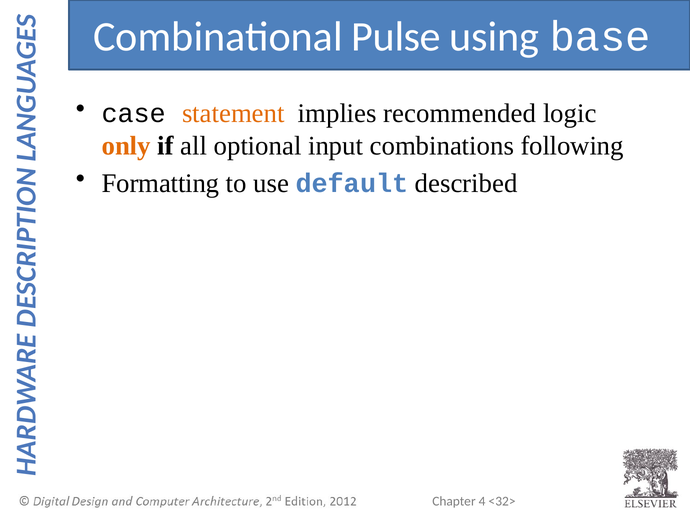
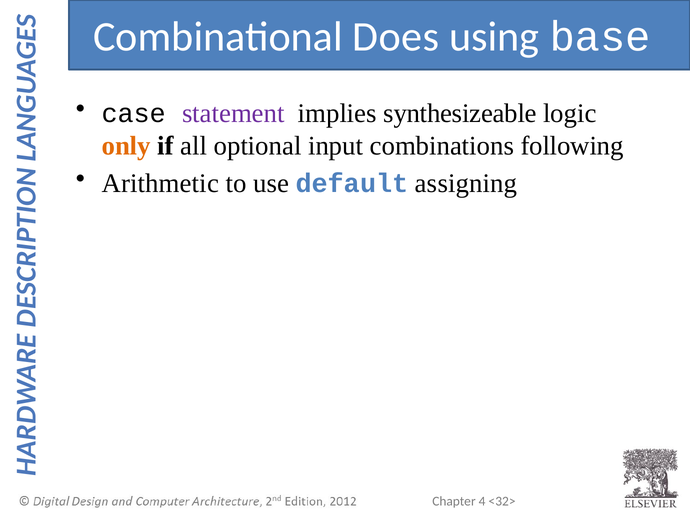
Pulse: Pulse -> Does
statement colour: orange -> purple
recommended: recommended -> synthesizeable
Formatting: Formatting -> Arithmetic
described: described -> assigning
